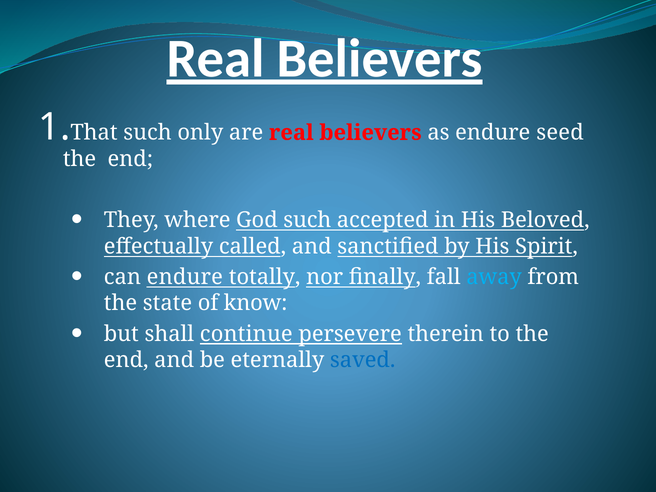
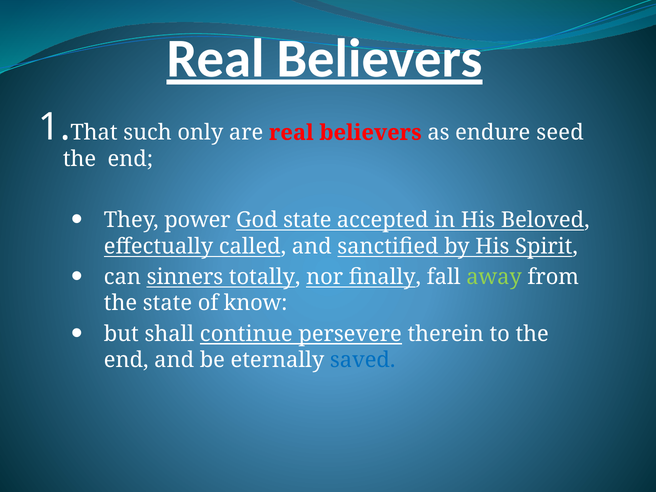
where: where -> power
God such: such -> state
can endure: endure -> sinners
away colour: light blue -> light green
